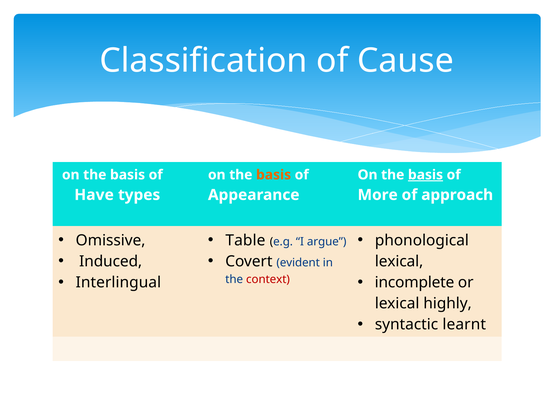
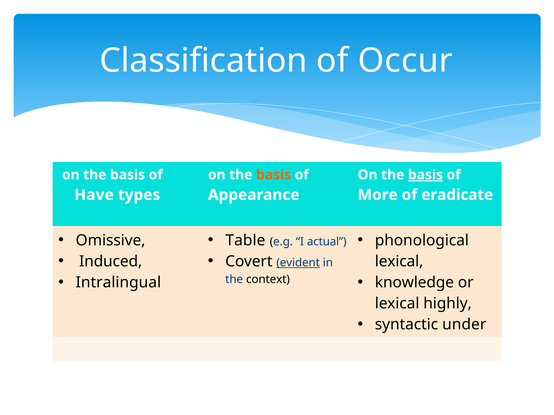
Cause: Cause -> Occur
approach: approach -> eradicate
argue: argue -> actual
evident underline: none -> present
Interlingual: Interlingual -> Intralingual
incomplete: incomplete -> knowledge
context colour: red -> black
learnt: learnt -> under
